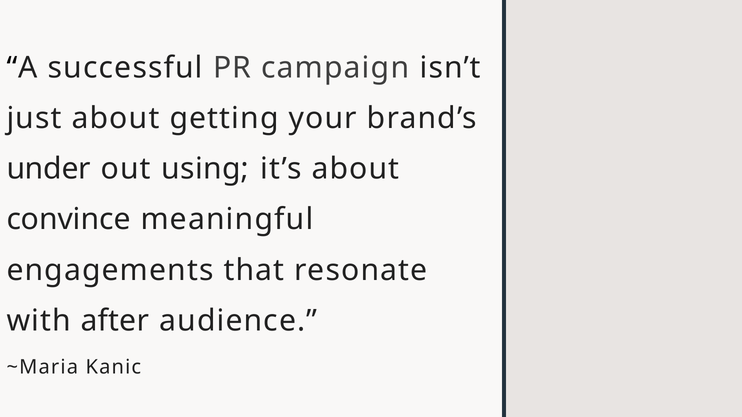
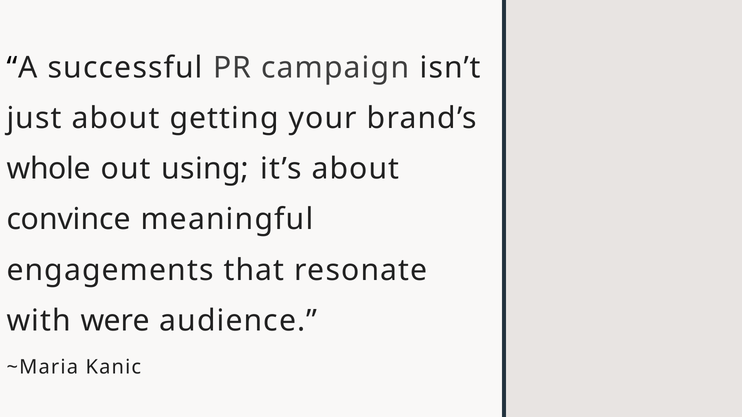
under: under -> whole
after: after -> were
